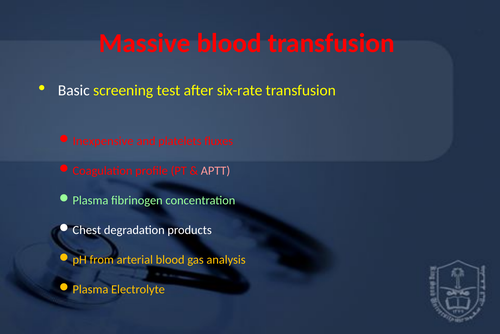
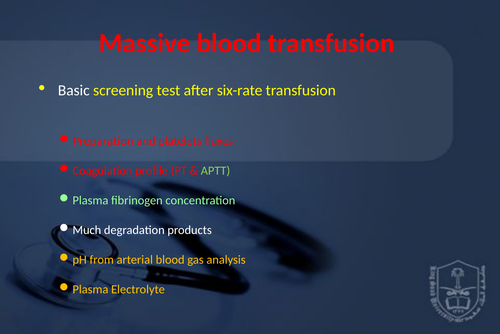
Inexpensive: Inexpensive -> Preparation
APTT colour: pink -> light green
Chest: Chest -> Much
